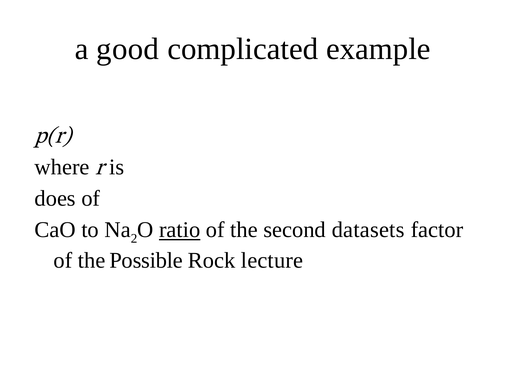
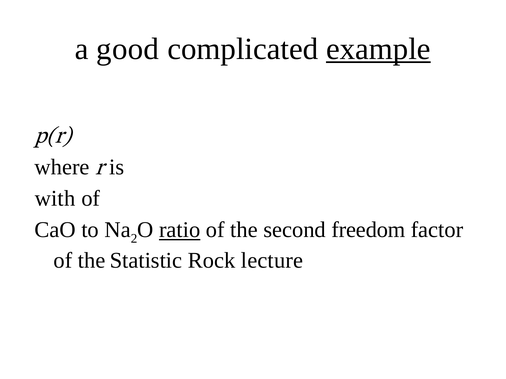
example underline: none -> present
does: does -> with
datasets: datasets -> freedom
Possible: Possible -> Statistic
